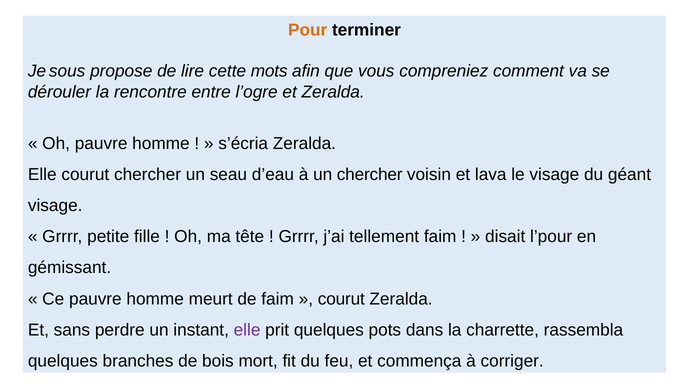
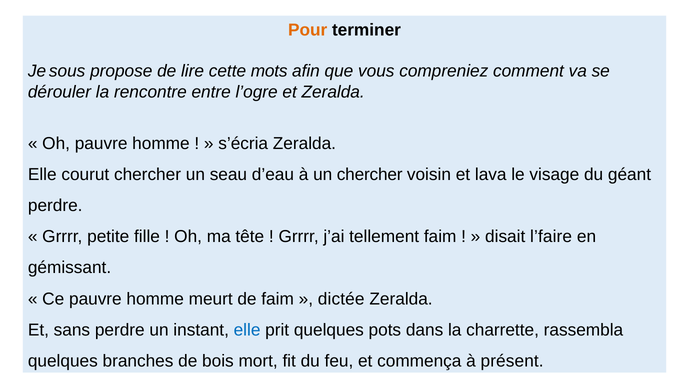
visage at (55, 205): visage -> perdre
l’pour: l’pour -> l’faire
courut at (341, 298): courut -> dictée
elle at (247, 329) colour: purple -> blue
corriger: corriger -> présent
